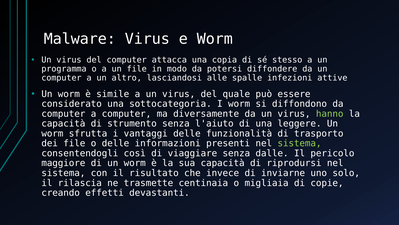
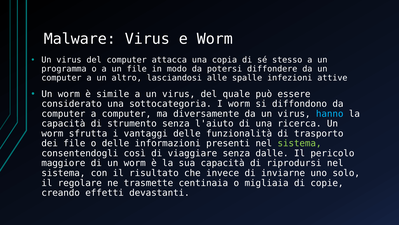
hanno colour: light green -> light blue
leggere: leggere -> ricerca
rilascia: rilascia -> regolare
